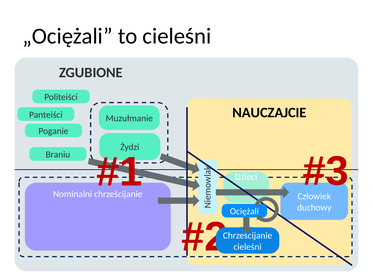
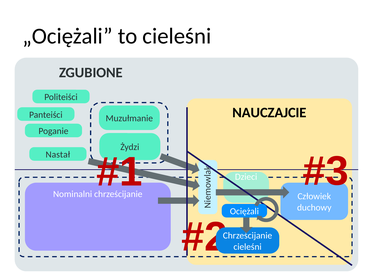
Braniu: Braniu -> Nastał
